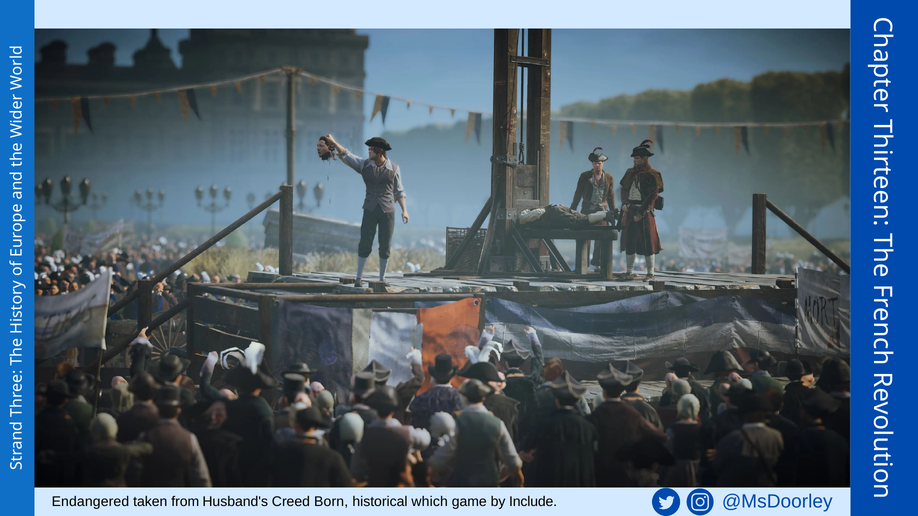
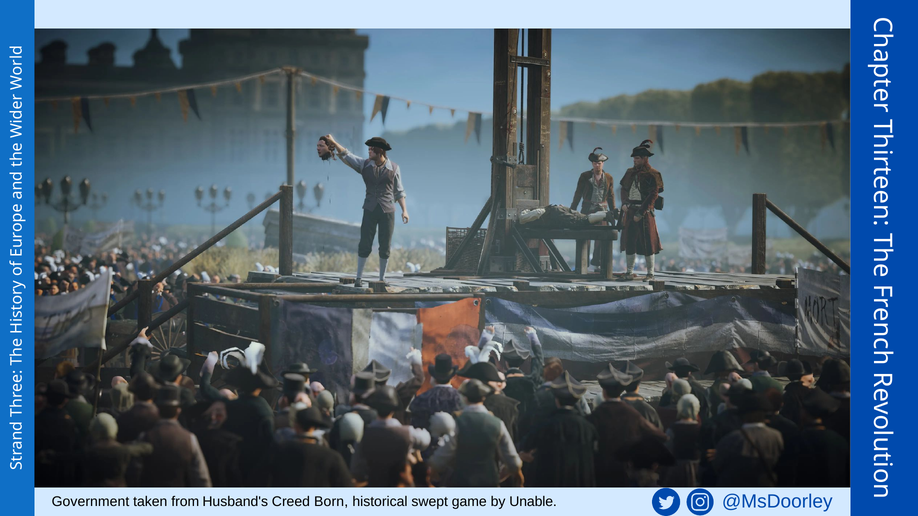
Endangered: Endangered -> Government
which: which -> swept
Include: Include -> Unable
